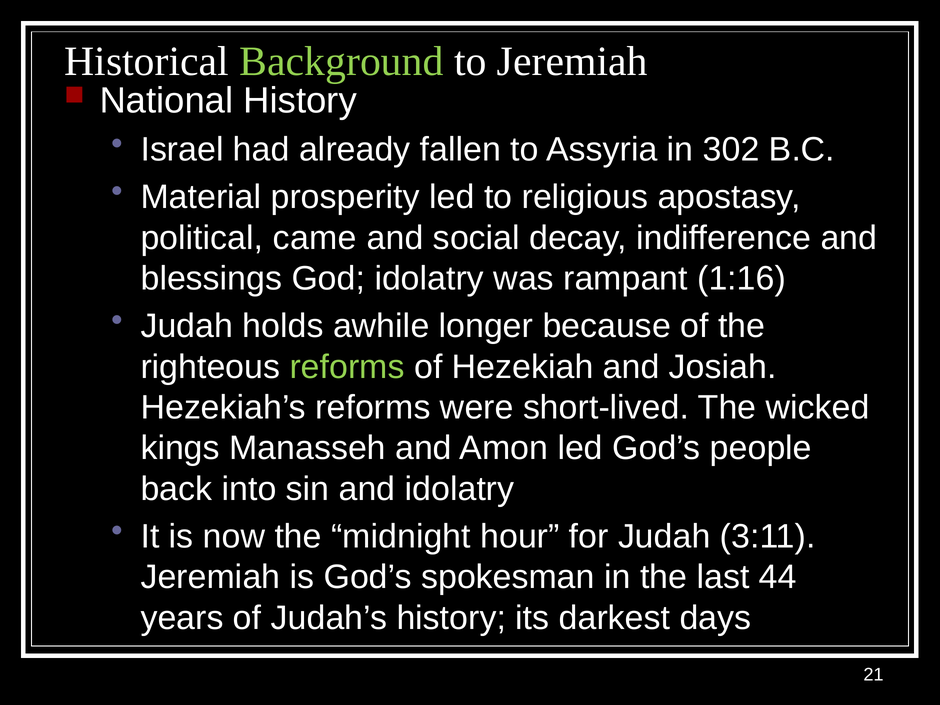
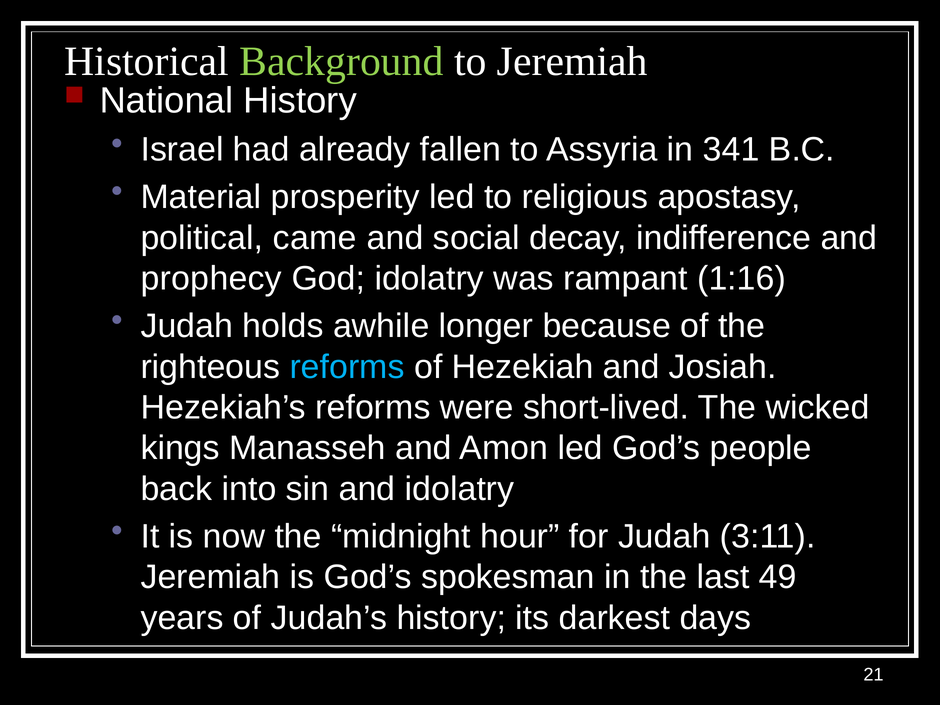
302: 302 -> 341
blessings: blessings -> prophecy
reforms at (347, 367) colour: light green -> light blue
44: 44 -> 49
